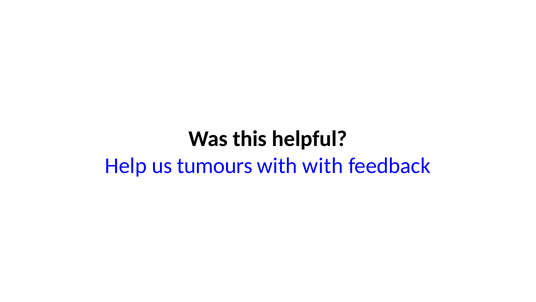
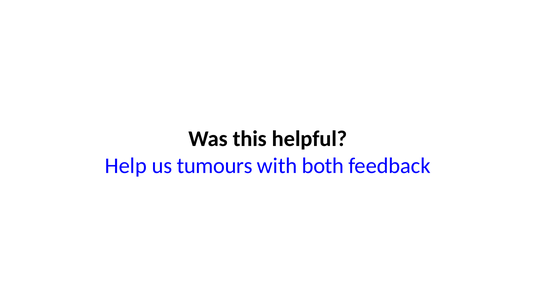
with with: with -> both
